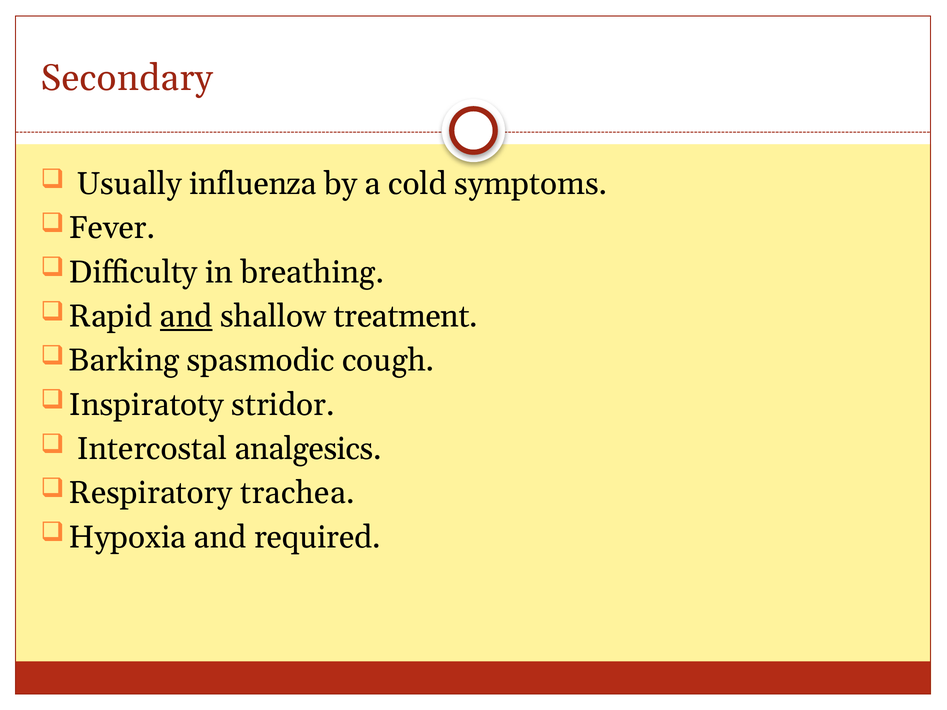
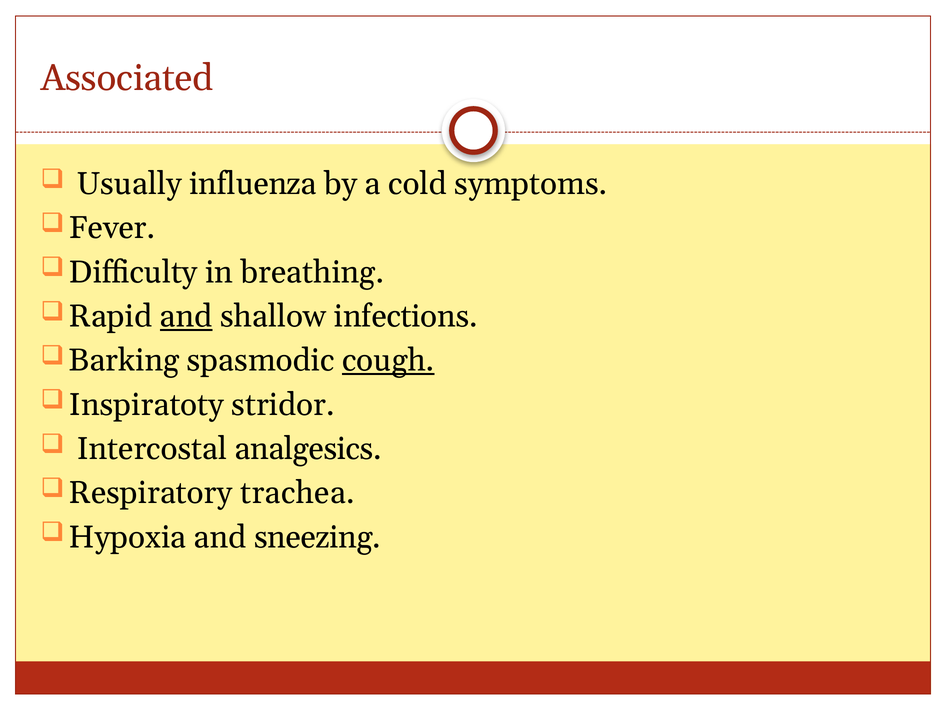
Secondary: Secondary -> Associated
treatment: treatment -> infections
cough underline: none -> present
required: required -> sneezing
